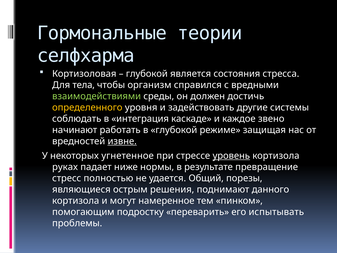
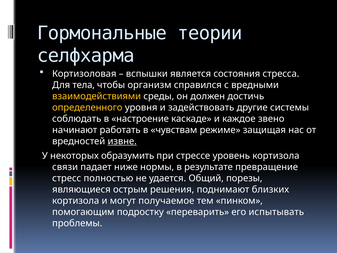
глубокой at (147, 74): глубокой -> вспышки
взаимодействиями colour: light green -> yellow
интеграция: интеграция -> настроение
в глубокой: глубокой -> чувствам
угнетенное: угнетенное -> образумить
уровень underline: present -> none
руках: руках -> связи
данного: данного -> близких
намеренное: намеренное -> получаемое
